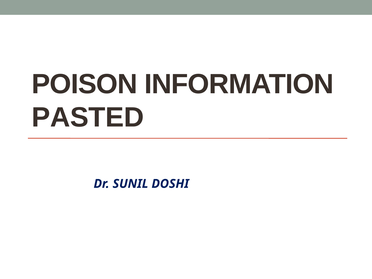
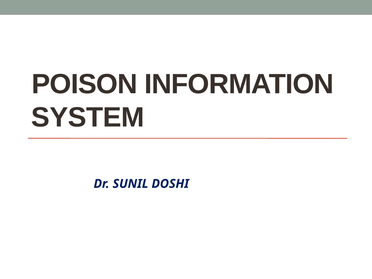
PASTED: PASTED -> SYSTEM
